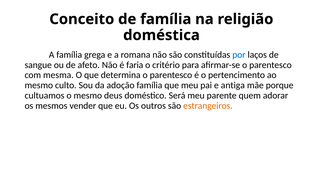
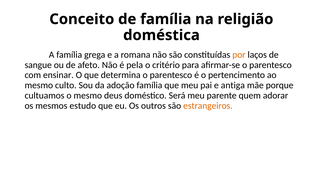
por colour: blue -> orange
faria: faria -> pela
mesma: mesma -> ensinar
vender: vender -> estudo
